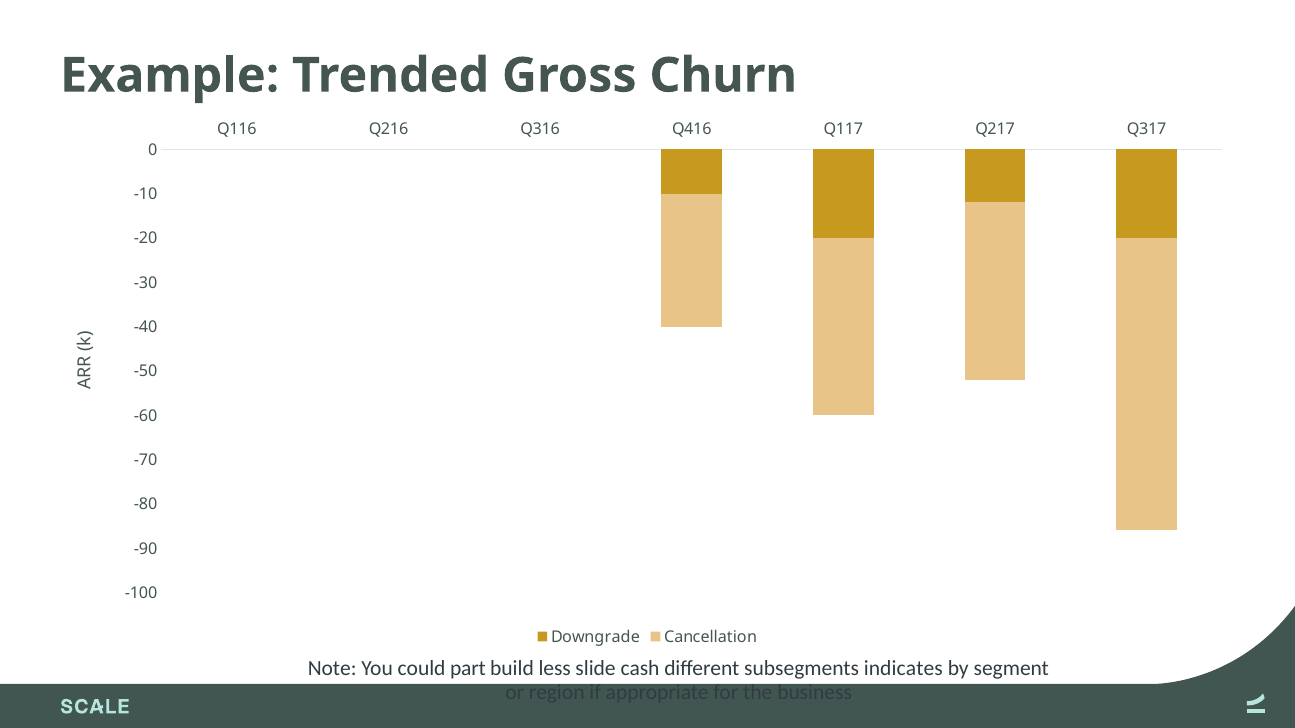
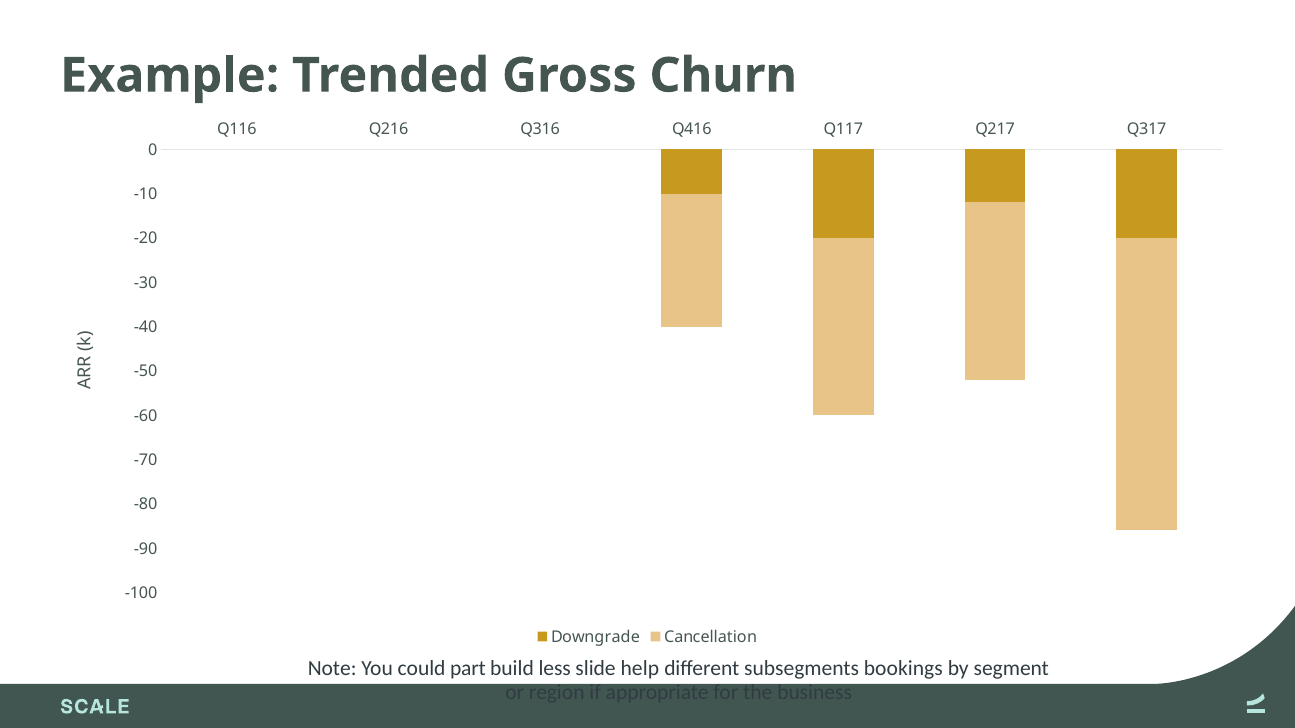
cash: cash -> help
indicates: indicates -> bookings
